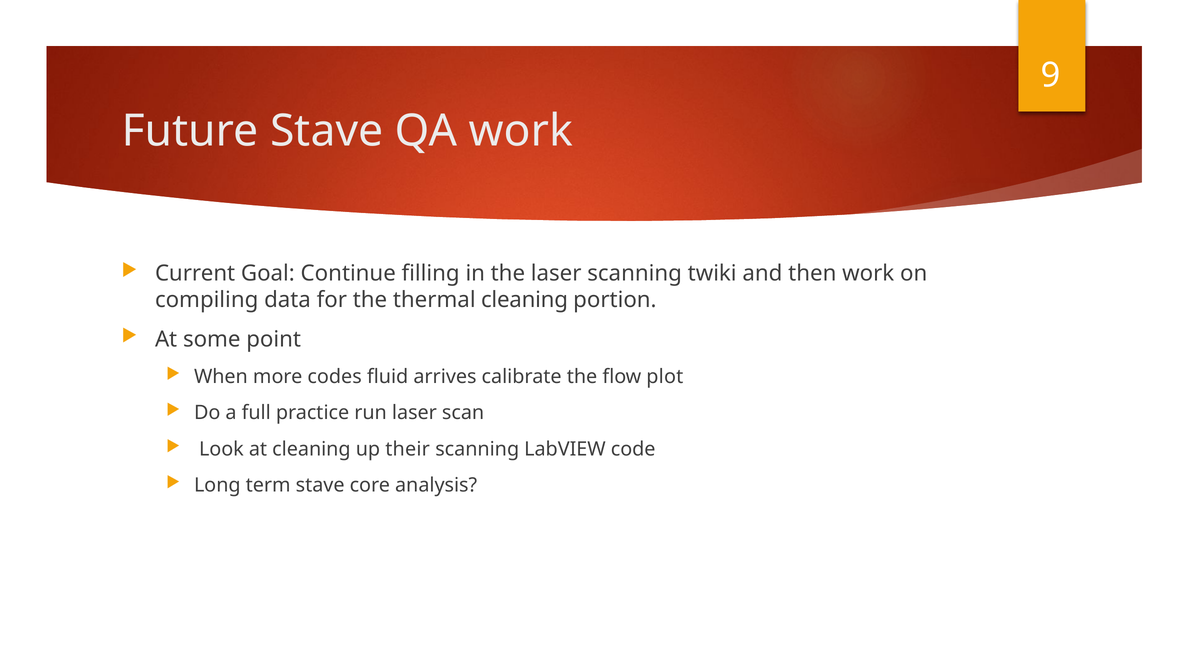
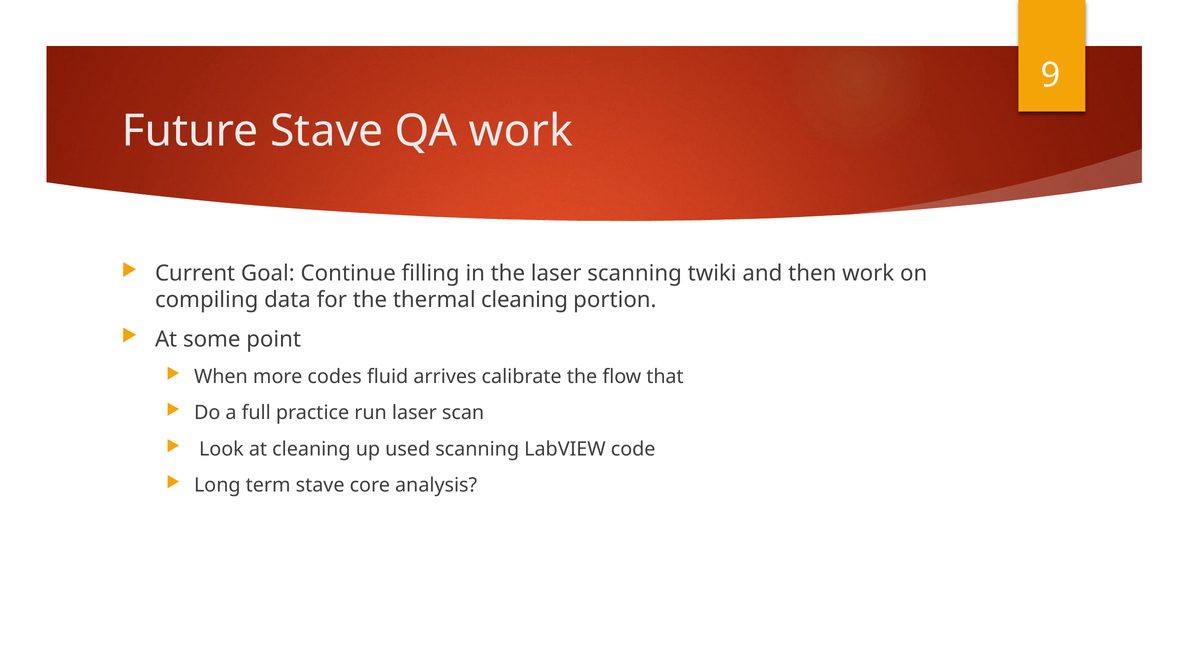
plot: plot -> that
their: their -> used
